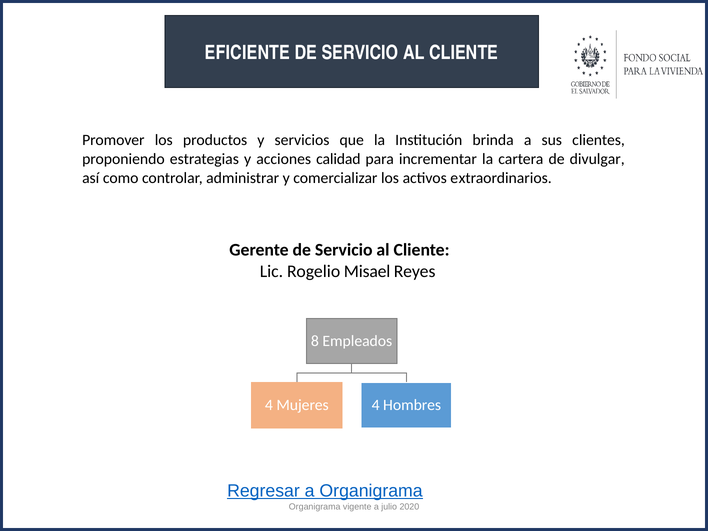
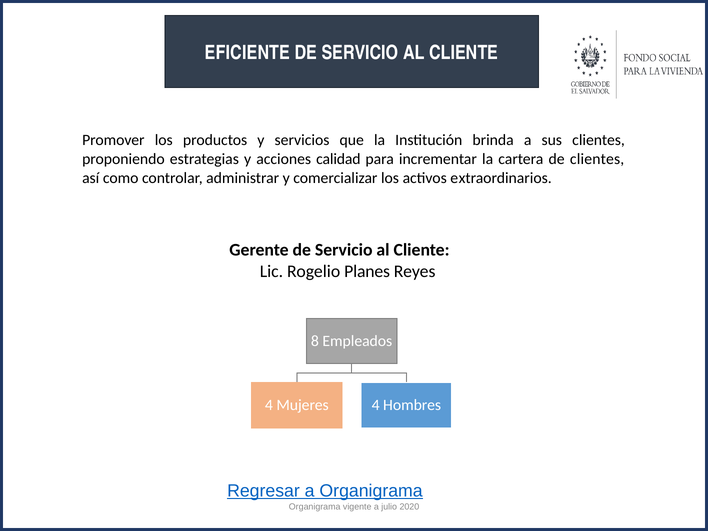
de divulgar: divulgar -> clientes
Misael: Misael -> Planes
